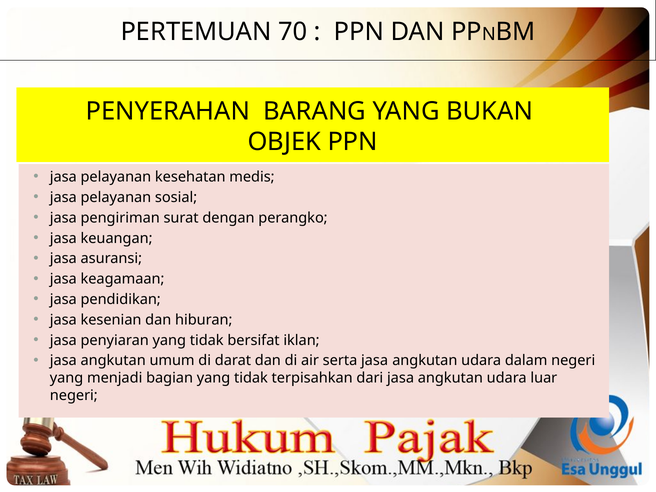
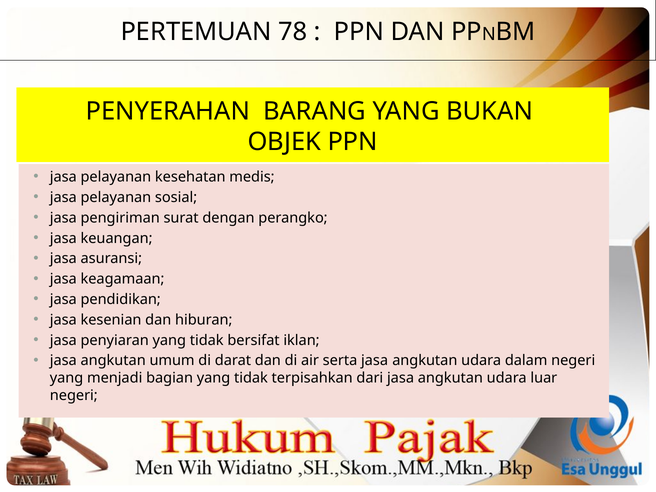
70: 70 -> 78
